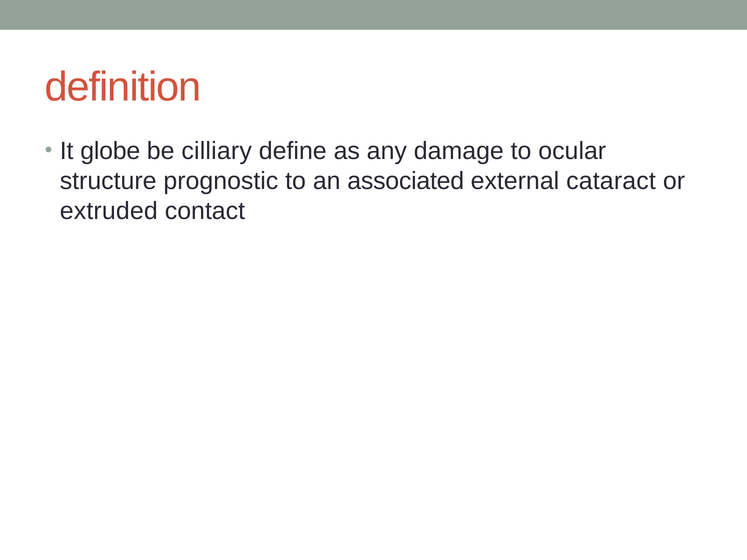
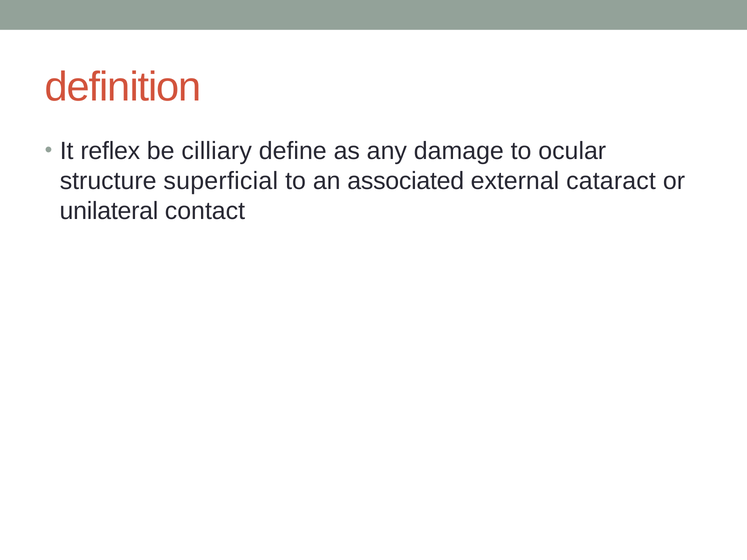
globe: globe -> reflex
prognostic: prognostic -> superficial
extruded: extruded -> unilateral
